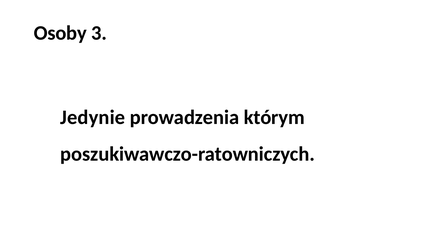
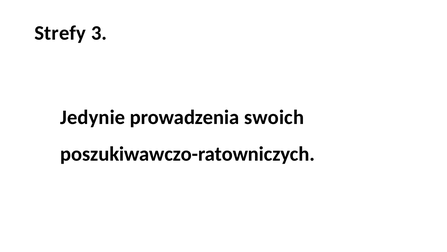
Osoby: Osoby -> Strefy
którym: którym -> swoich
